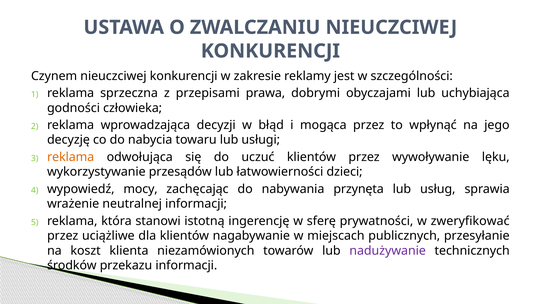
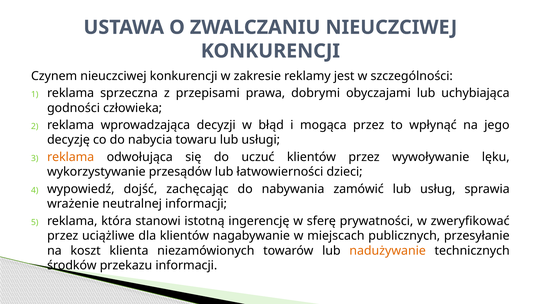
mocy: mocy -> dojść
przynęta: przynęta -> zamówić
nadużywanie colour: purple -> orange
